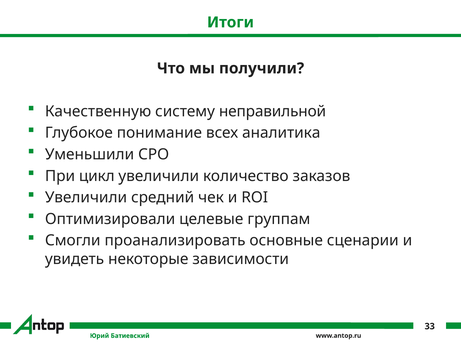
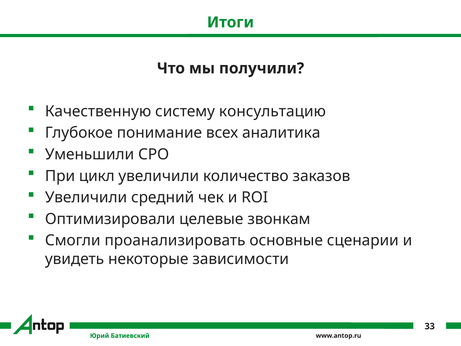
неправильной: неправильной -> консультацию
группам: группам -> звонкам
